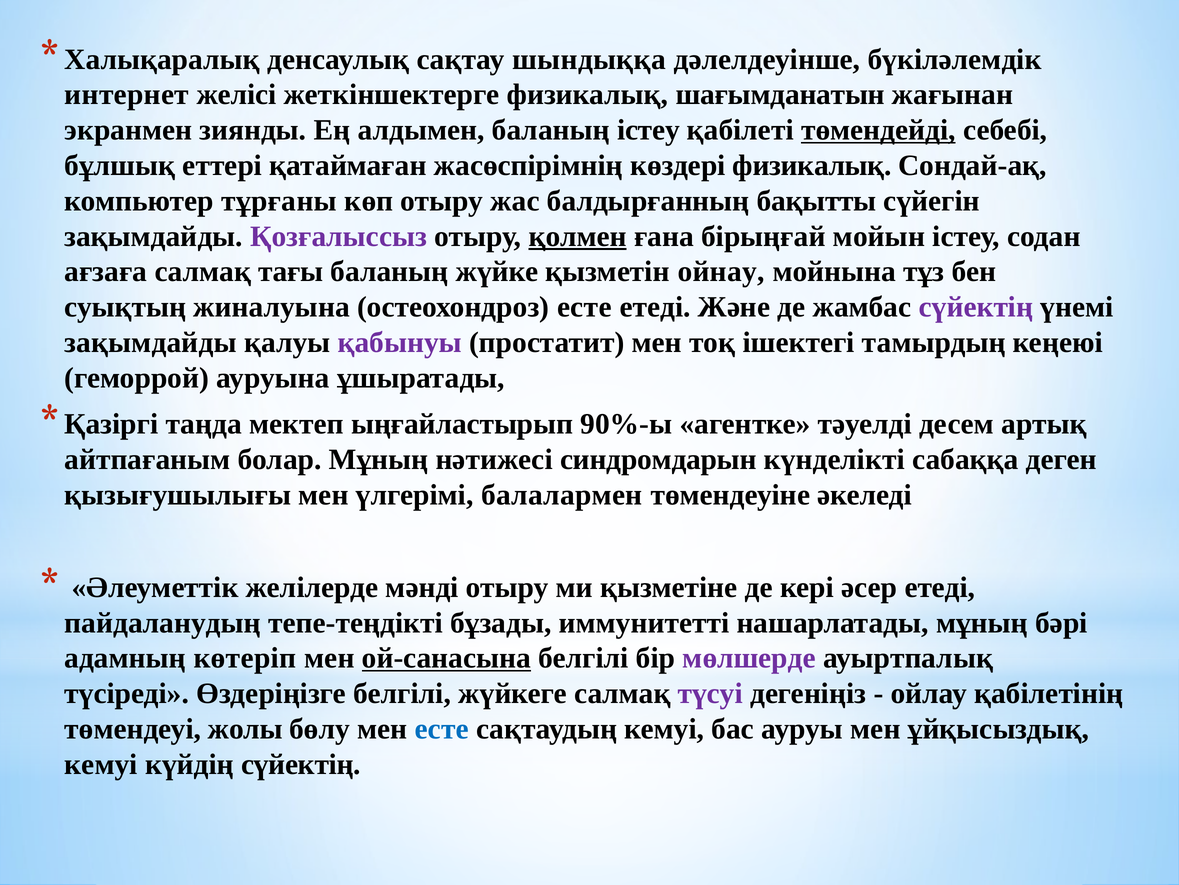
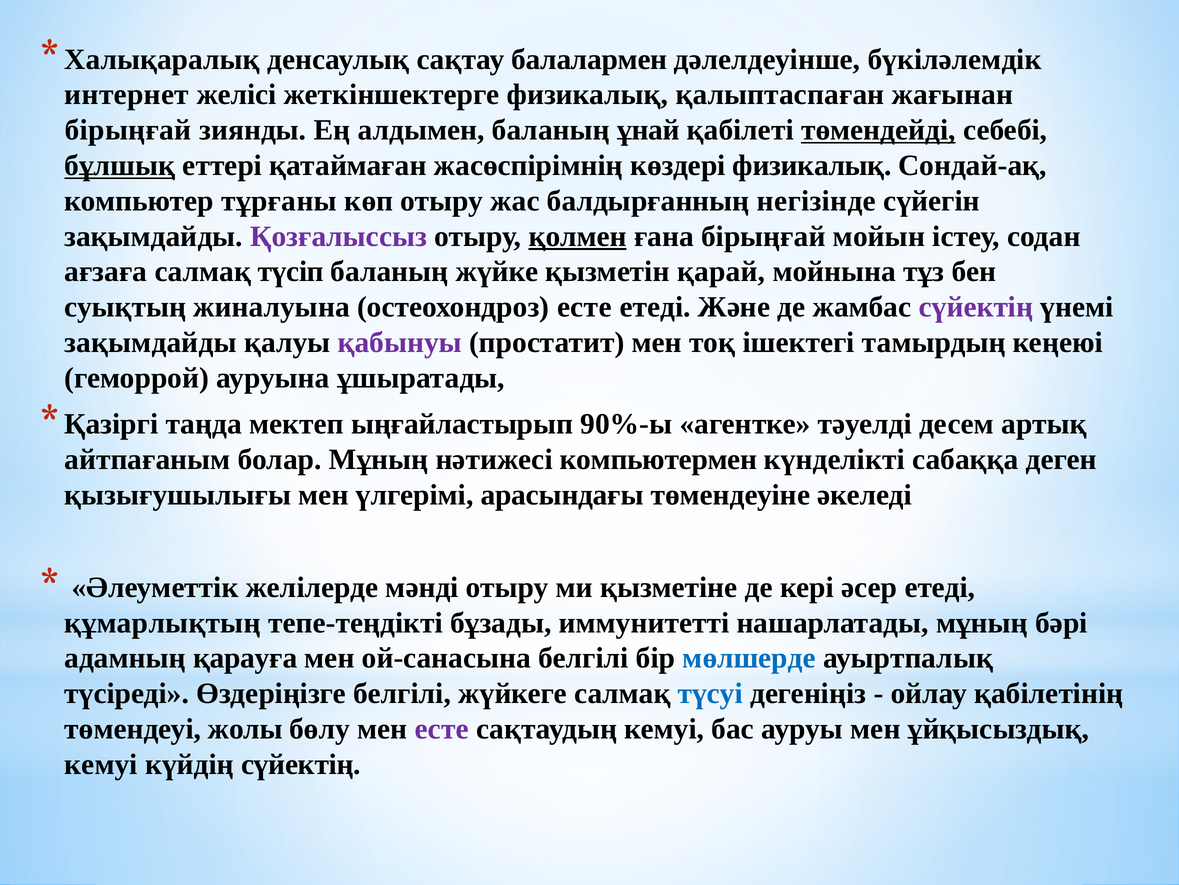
шындыққа: шындыққа -> балалармен
шағымданатын: шағымданатын -> қалыптаспаған
экранмен at (128, 130): экранмен -> бірыңғай
баланың істеу: істеу -> ұнай
бұлшық underline: none -> present
бақытты: бақытты -> негізінде
тағы: тағы -> түсіп
ойнау: ойнау -> қарай
синдромдарын: синдромдарын -> компьютермен
балалармен: балалармен -> арасындағы
пайдаланудың: пайдаланудың -> құмарлықтың
көтеріп: көтеріп -> қарауға
ой-санасына underline: present -> none
мөлшерде colour: purple -> blue
түсуі colour: purple -> blue
есте at (442, 728) colour: blue -> purple
